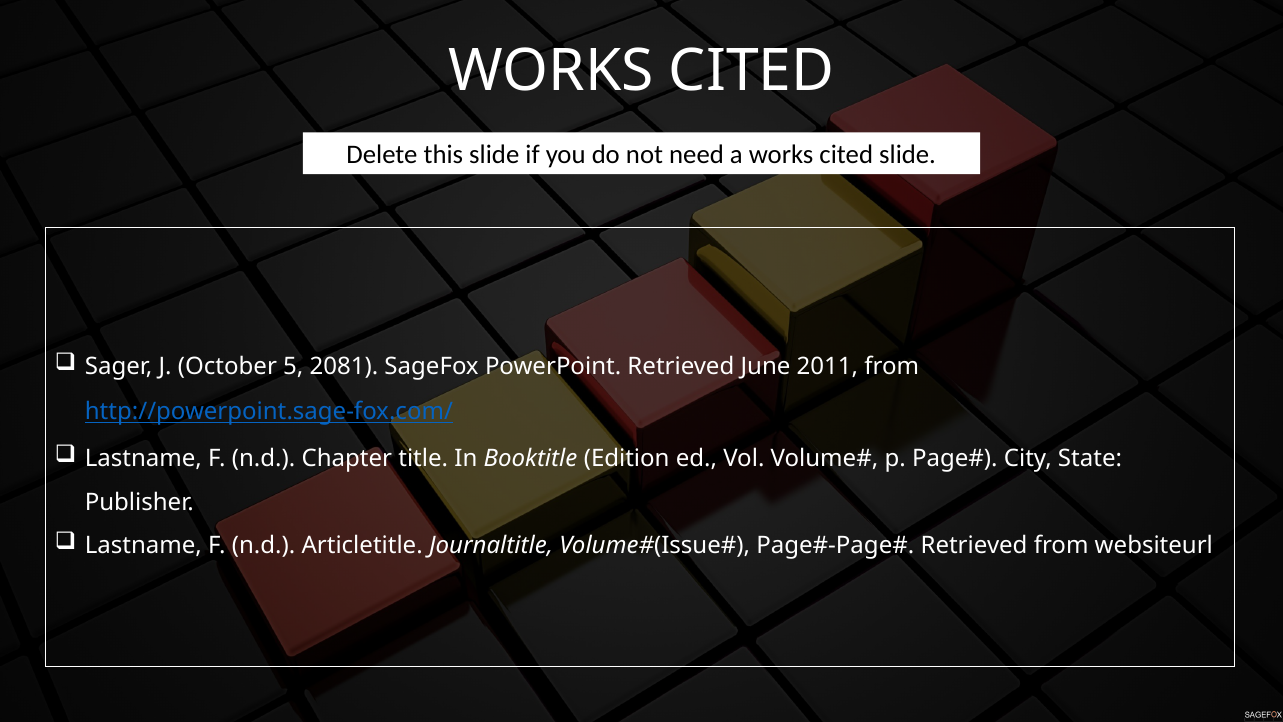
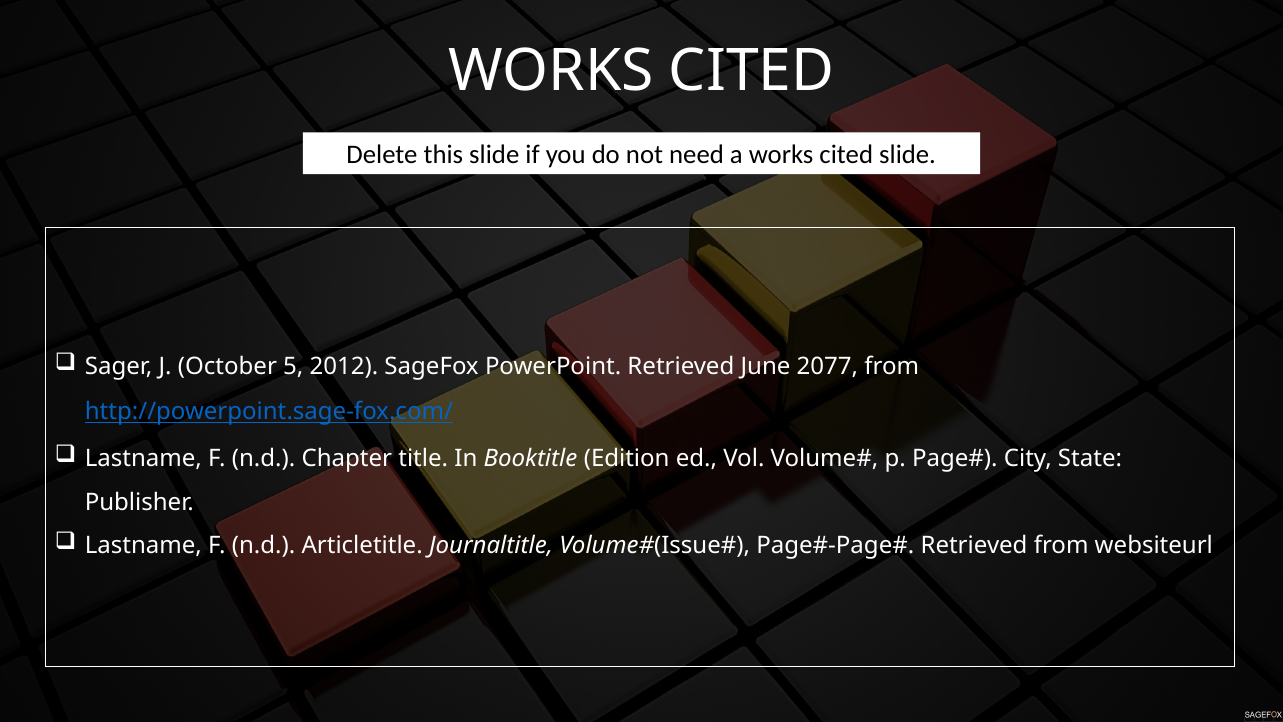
2081: 2081 -> 2012
2011: 2011 -> 2077
